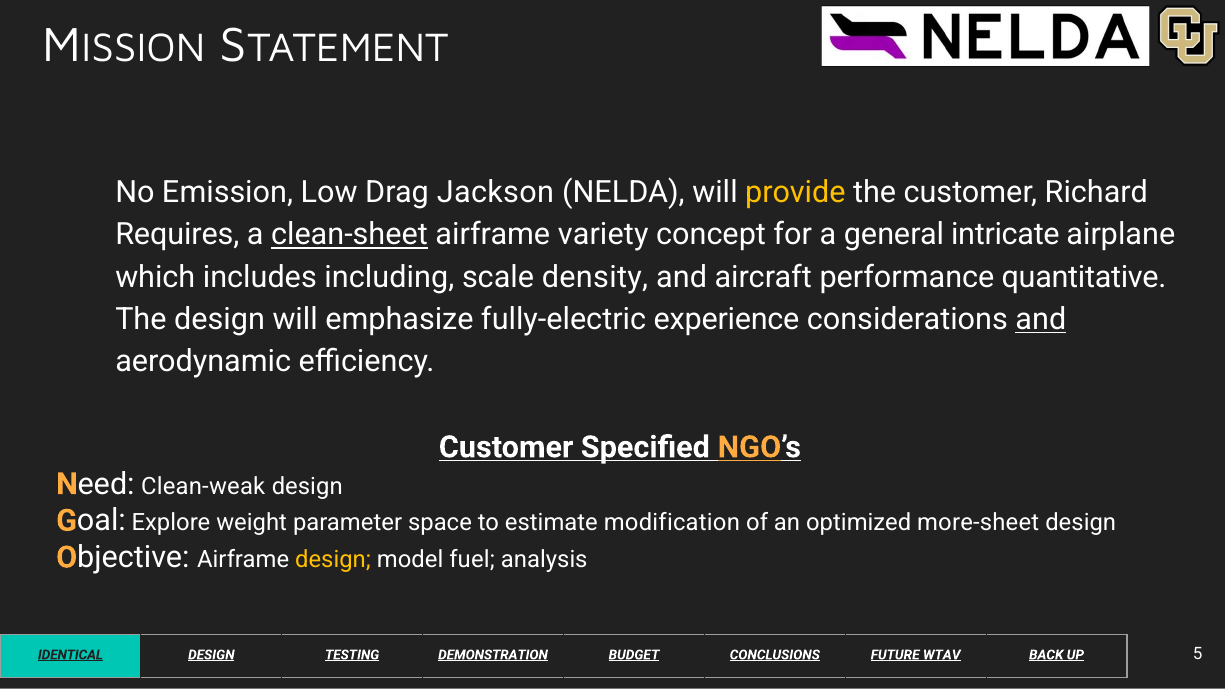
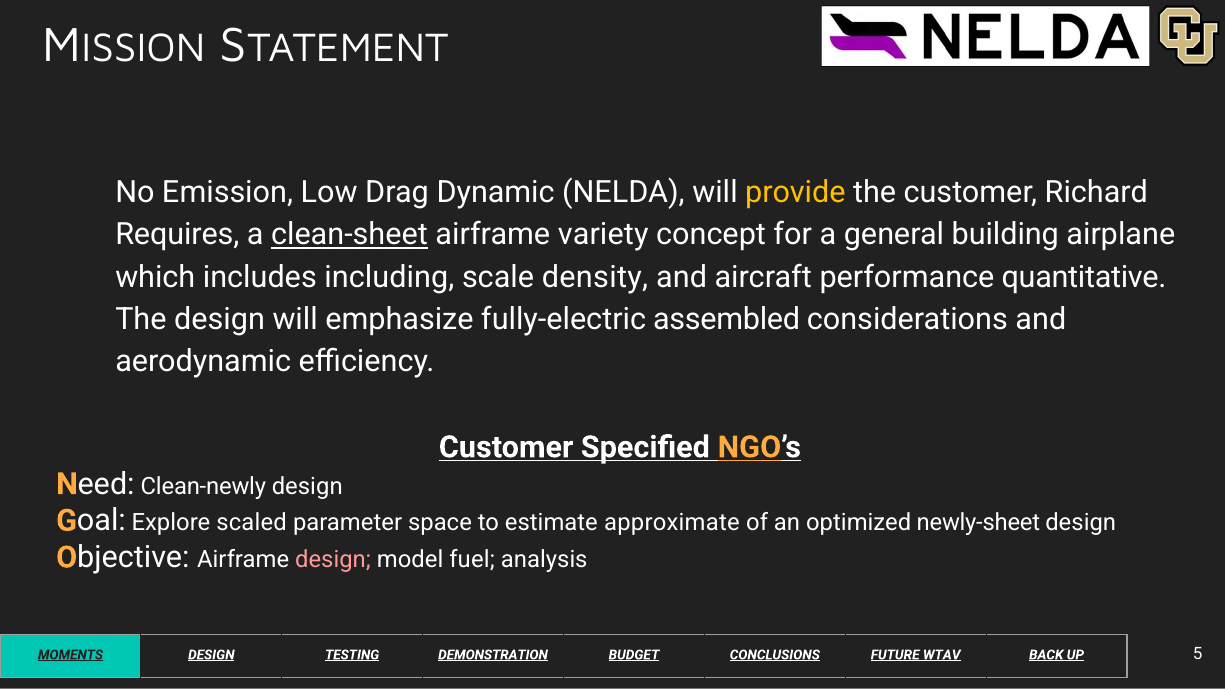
Jackson: Jackson -> Dynamic
intricate: intricate -> building
experience: experience -> assembled
and at (1041, 319) underline: present -> none
Clean-weak: Clean-weak -> Clean-newly
weight: weight -> scaled
modification: modification -> approximate
more-sheet: more-sheet -> newly-sheet
design at (333, 560) colour: yellow -> pink
IDENTICAL: IDENTICAL -> MOMENTS
